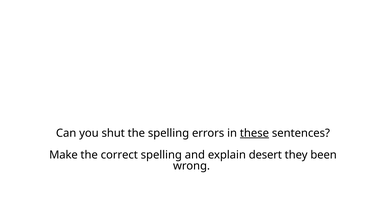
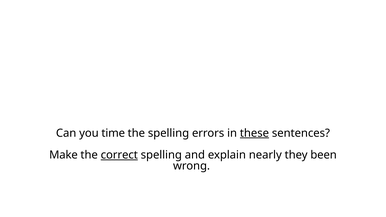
shut: shut -> time
correct underline: none -> present
desert: desert -> nearly
